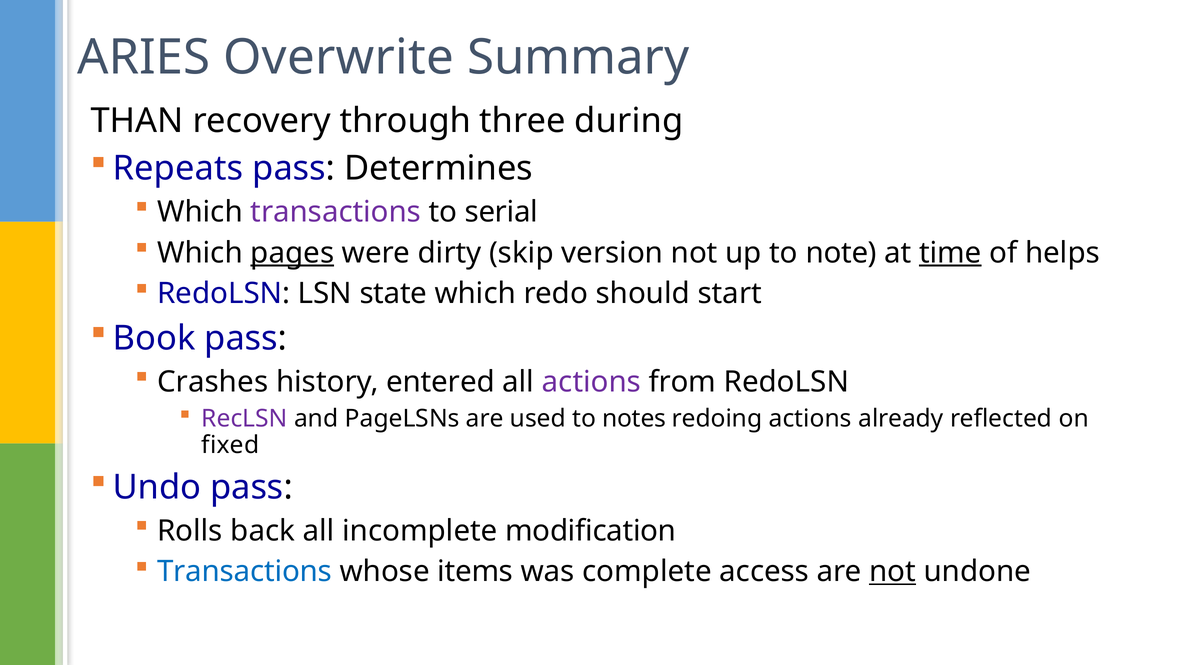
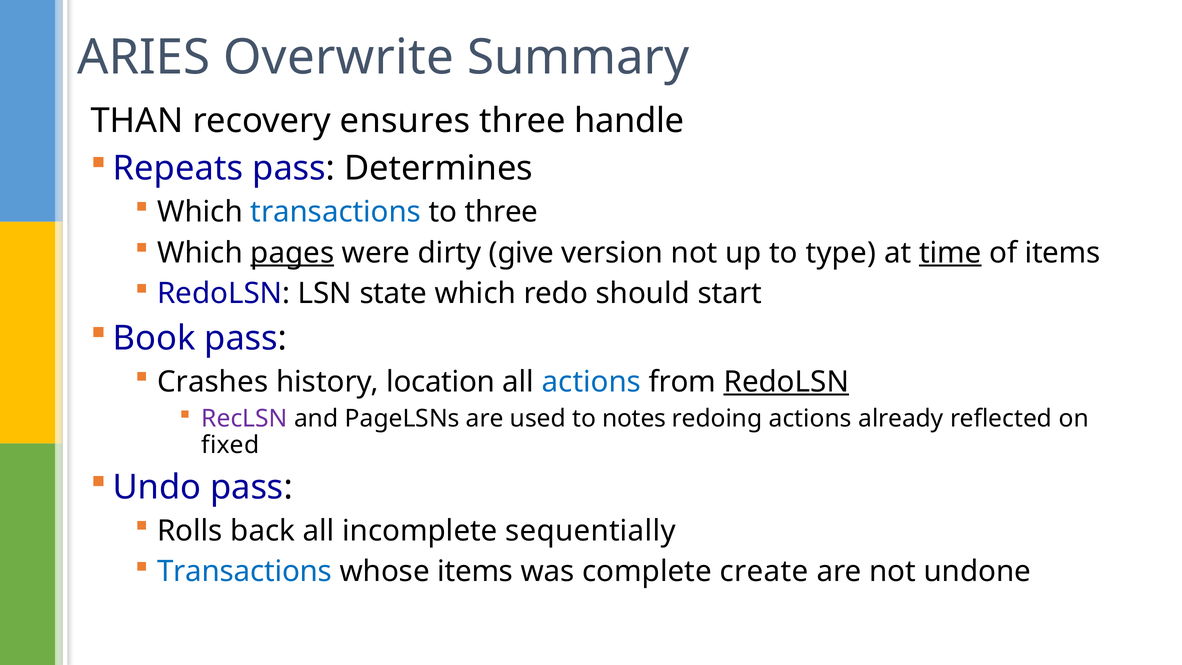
through: through -> ensures
during: during -> handle
transactions at (336, 212) colour: purple -> blue
to serial: serial -> three
skip: skip -> give
note: note -> type
of helps: helps -> items
entered: entered -> location
actions at (591, 382) colour: purple -> blue
RedoLSN at (786, 382) underline: none -> present
modification: modification -> sequentially
access: access -> create
not at (893, 572) underline: present -> none
